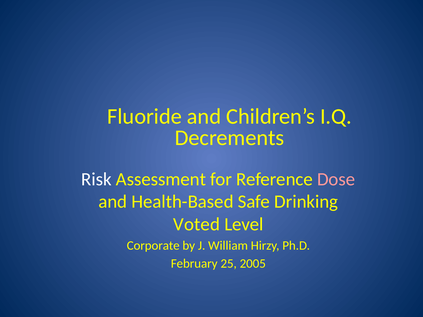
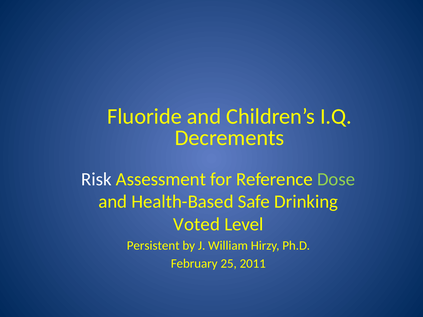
Dose colour: pink -> light green
Corporate: Corporate -> Persistent
2005: 2005 -> 2011
